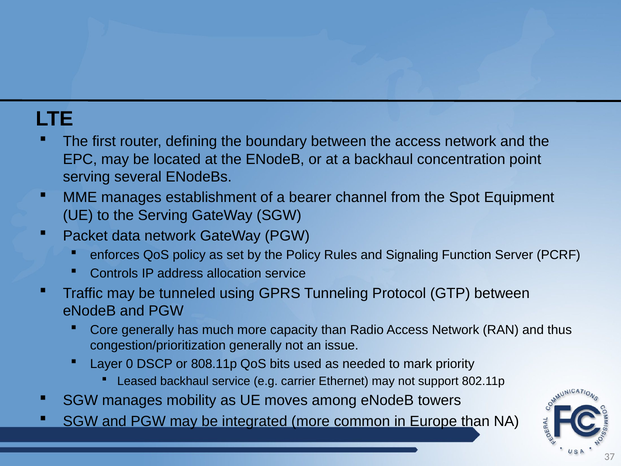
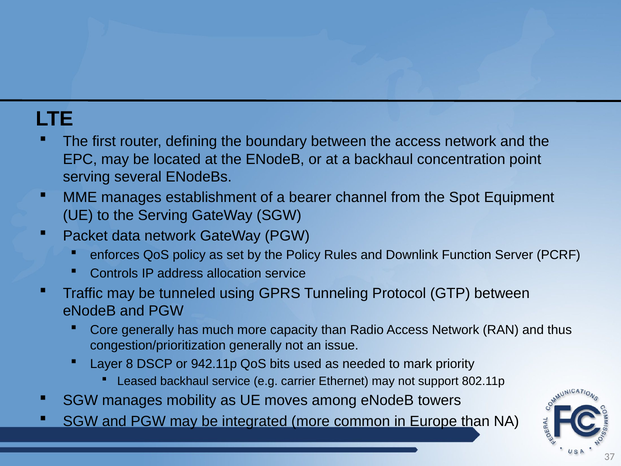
Signaling: Signaling -> Downlink
0: 0 -> 8
808.11p: 808.11p -> 942.11p
